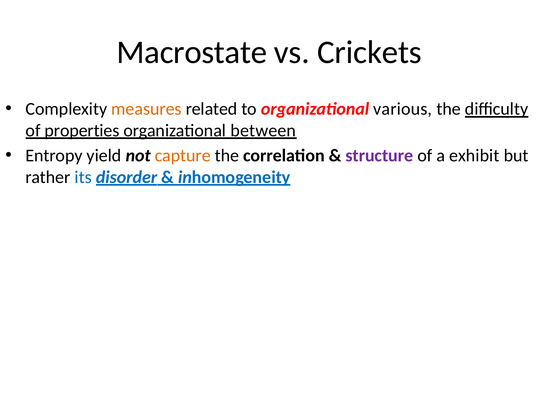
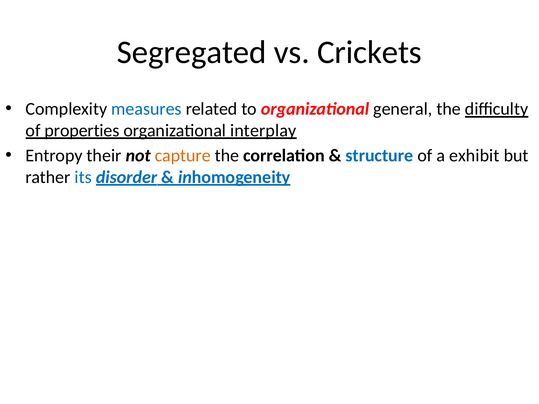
Macrostate: Macrostate -> Segregated
measures colour: orange -> blue
various: various -> general
between: between -> interplay
yield: yield -> their
structure colour: purple -> blue
